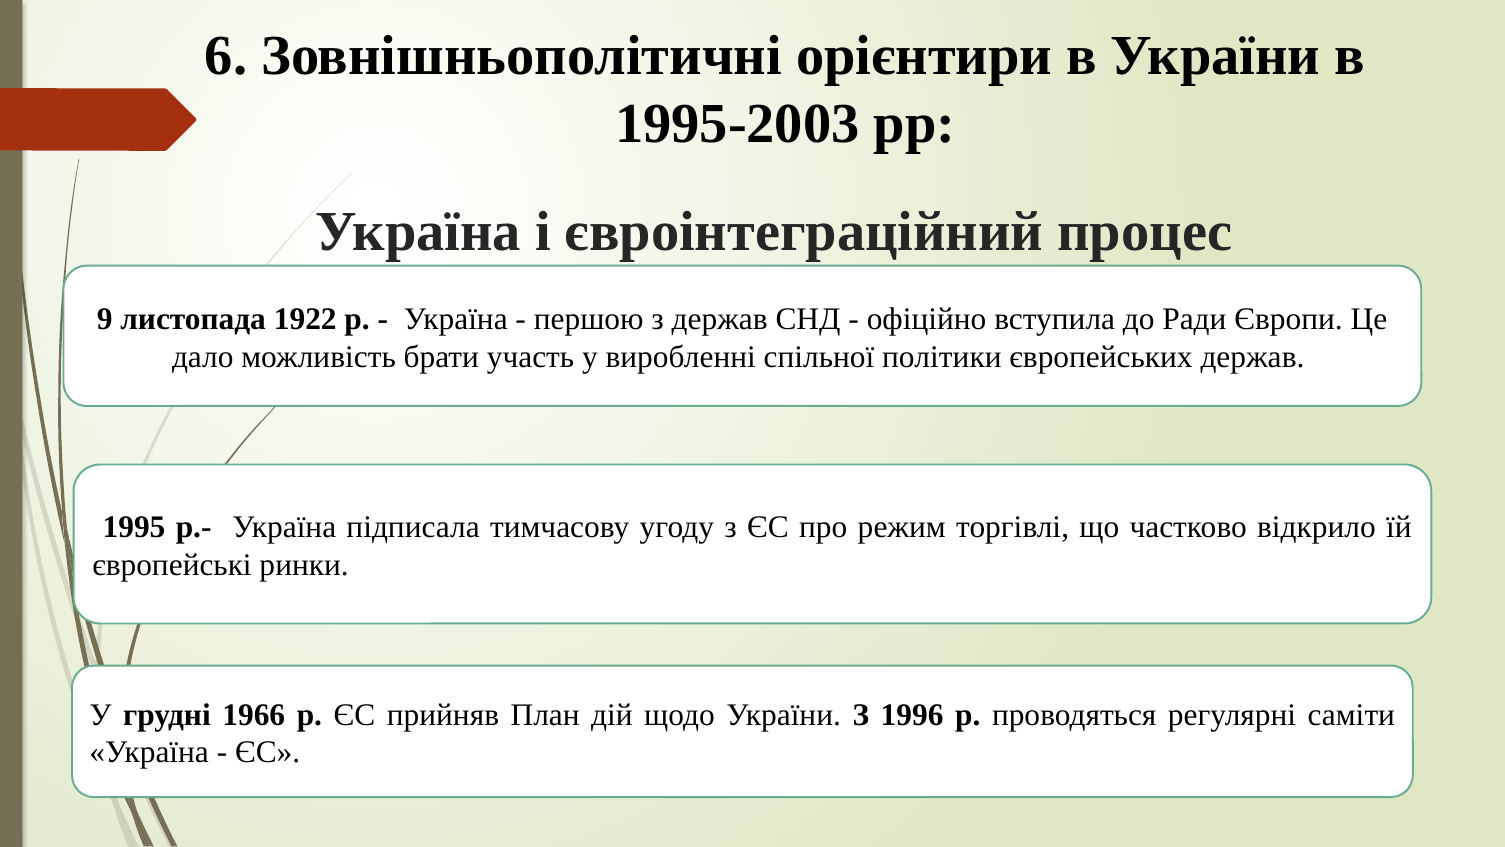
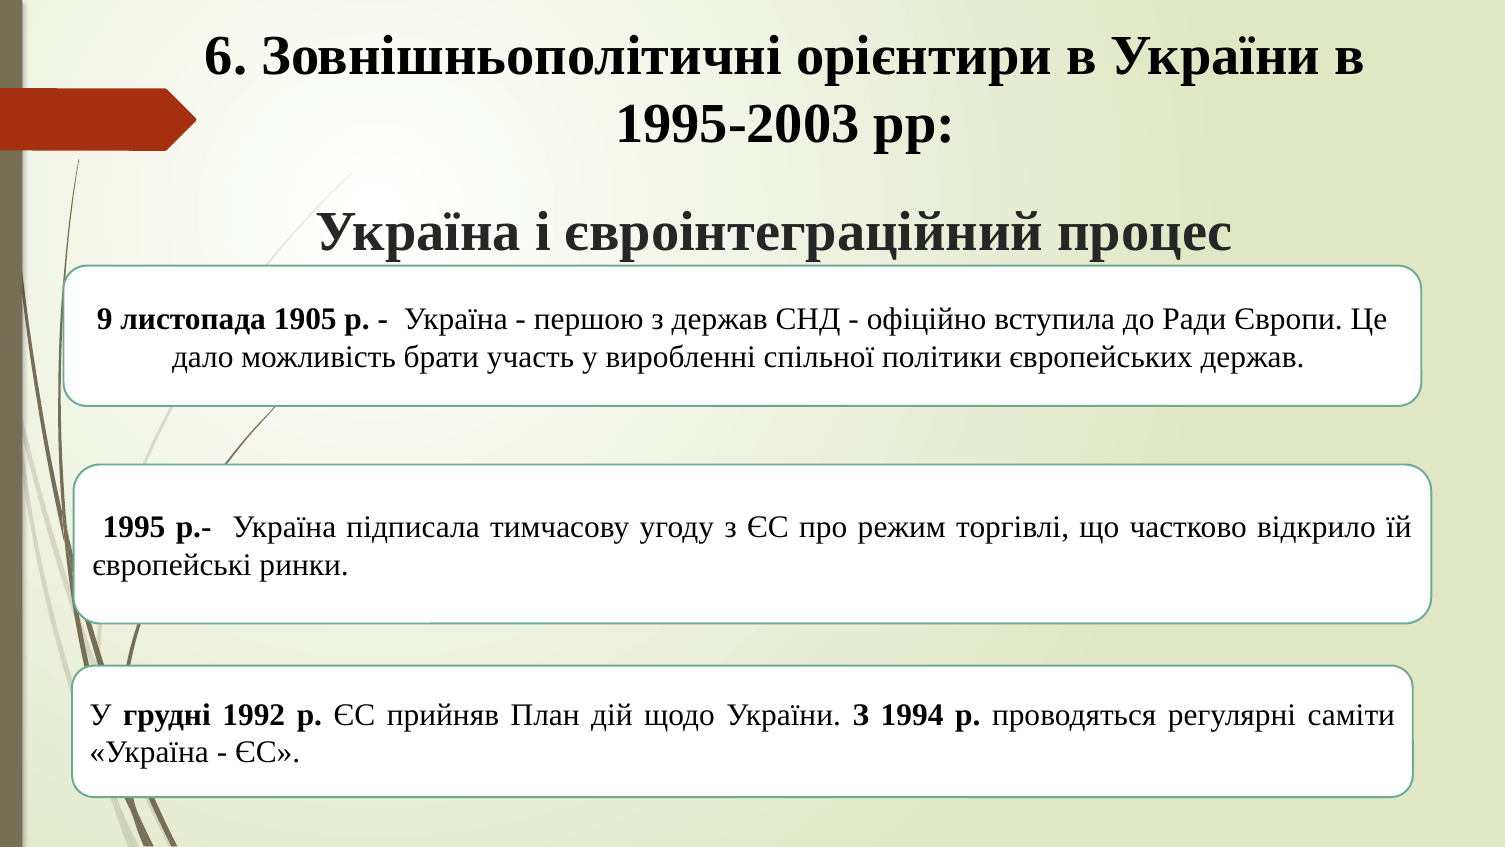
1922: 1922 -> 1905
1966: 1966 -> 1992
1996: 1996 -> 1994
